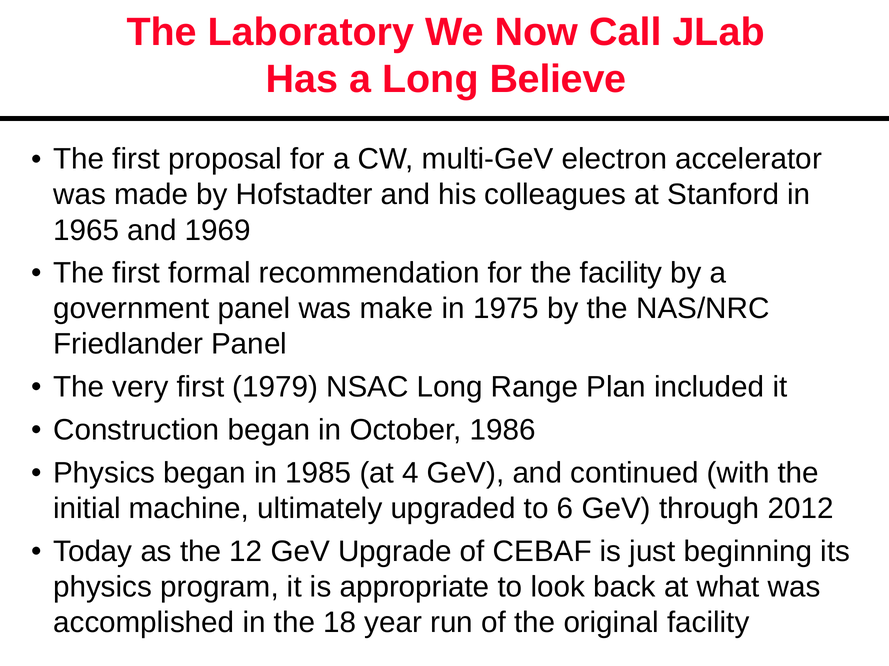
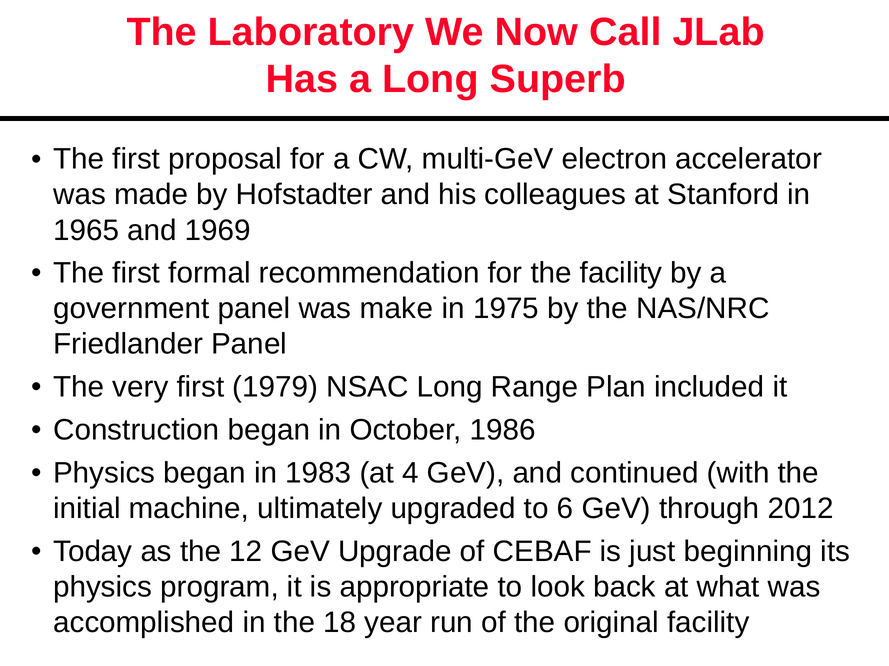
Believe: Believe -> Superb
1985: 1985 -> 1983
